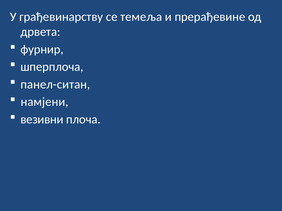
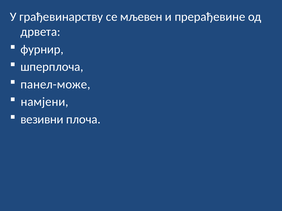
темеља: темеља -> мљевен
панел-ситан: панел-ситан -> панел-може
